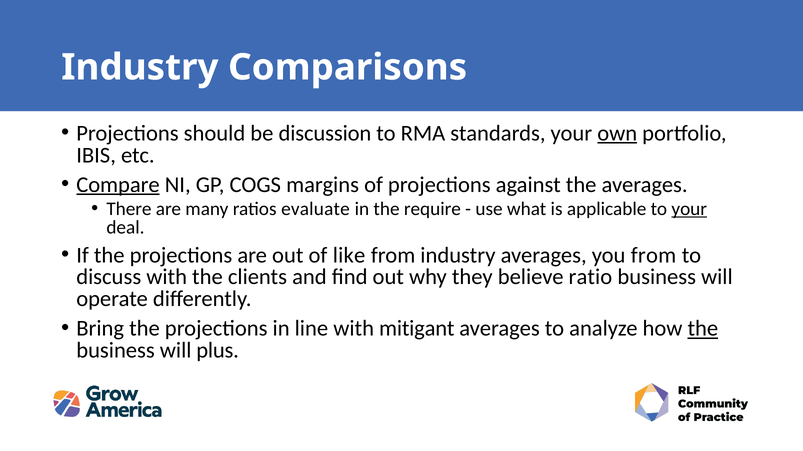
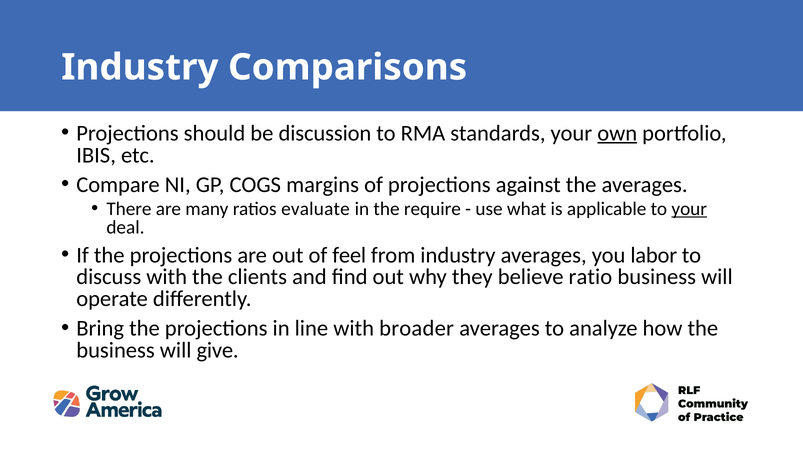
Compare underline: present -> none
like: like -> feel
you from: from -> labor
mitigant: mitigant -> broader
the at (703, 329) underline: present -> none
plus: plus -> give
